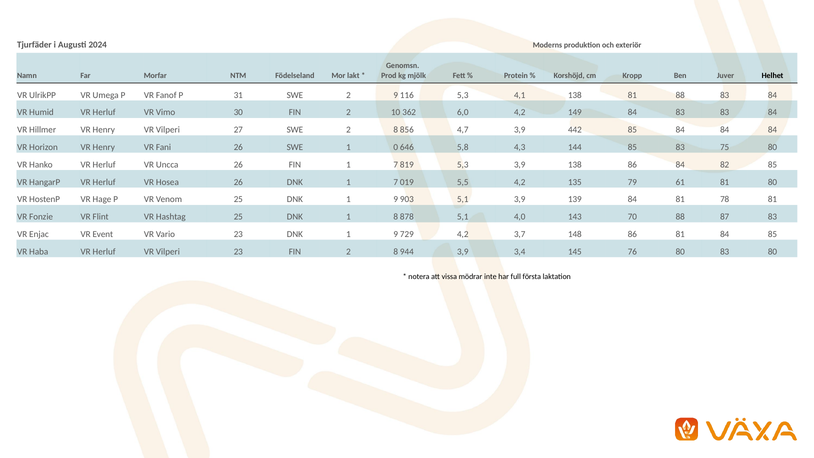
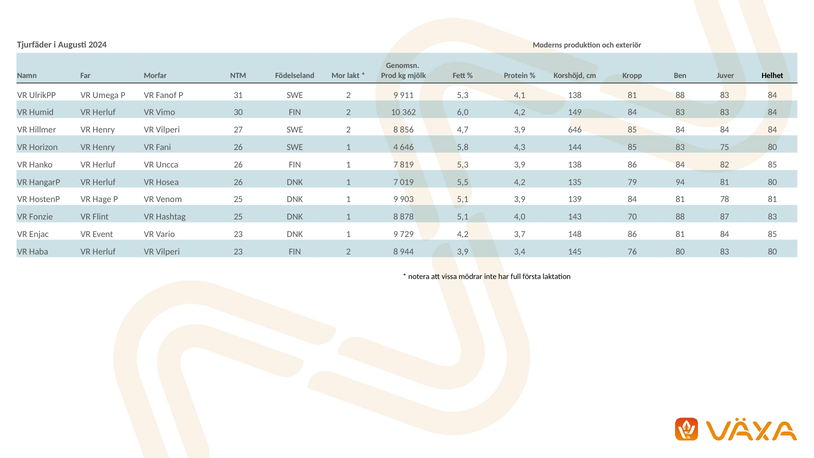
116: 116 -> 911
3,9 442: 442 -> 646
0: 0 -> 4
61: 61 -> 94
